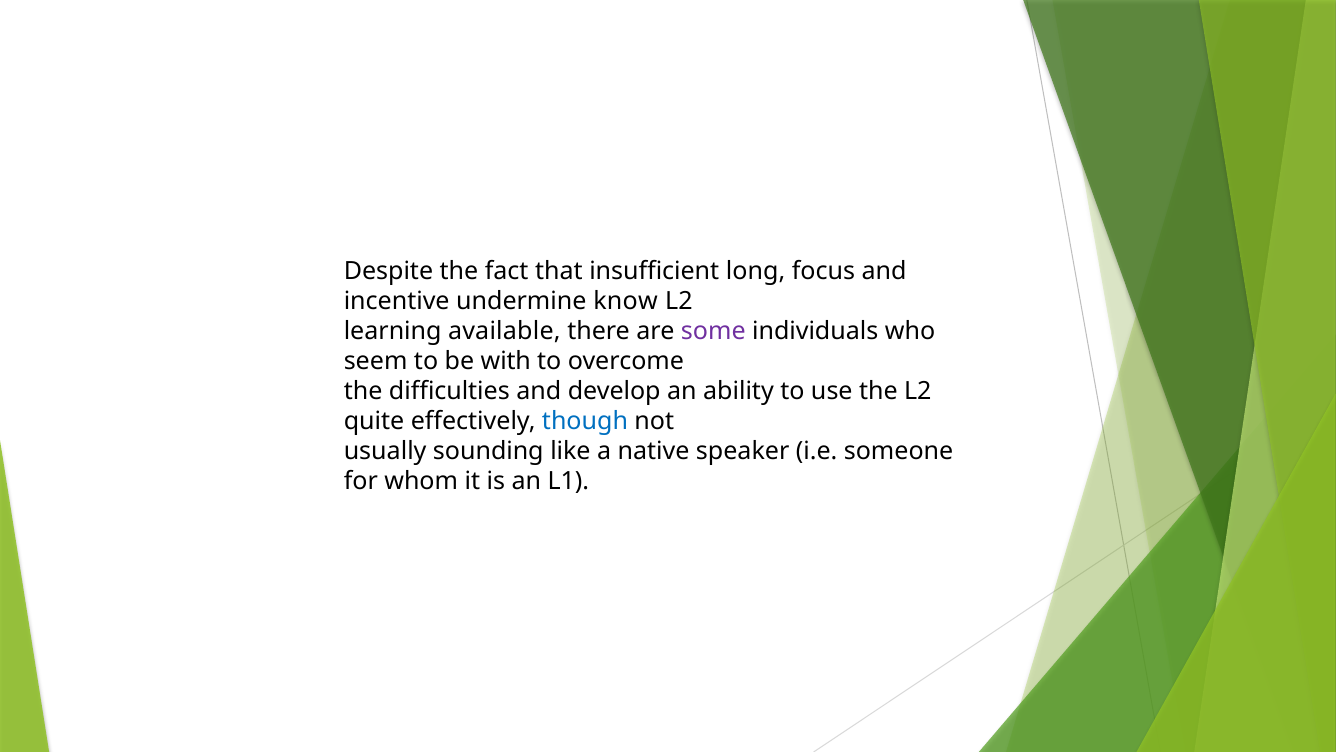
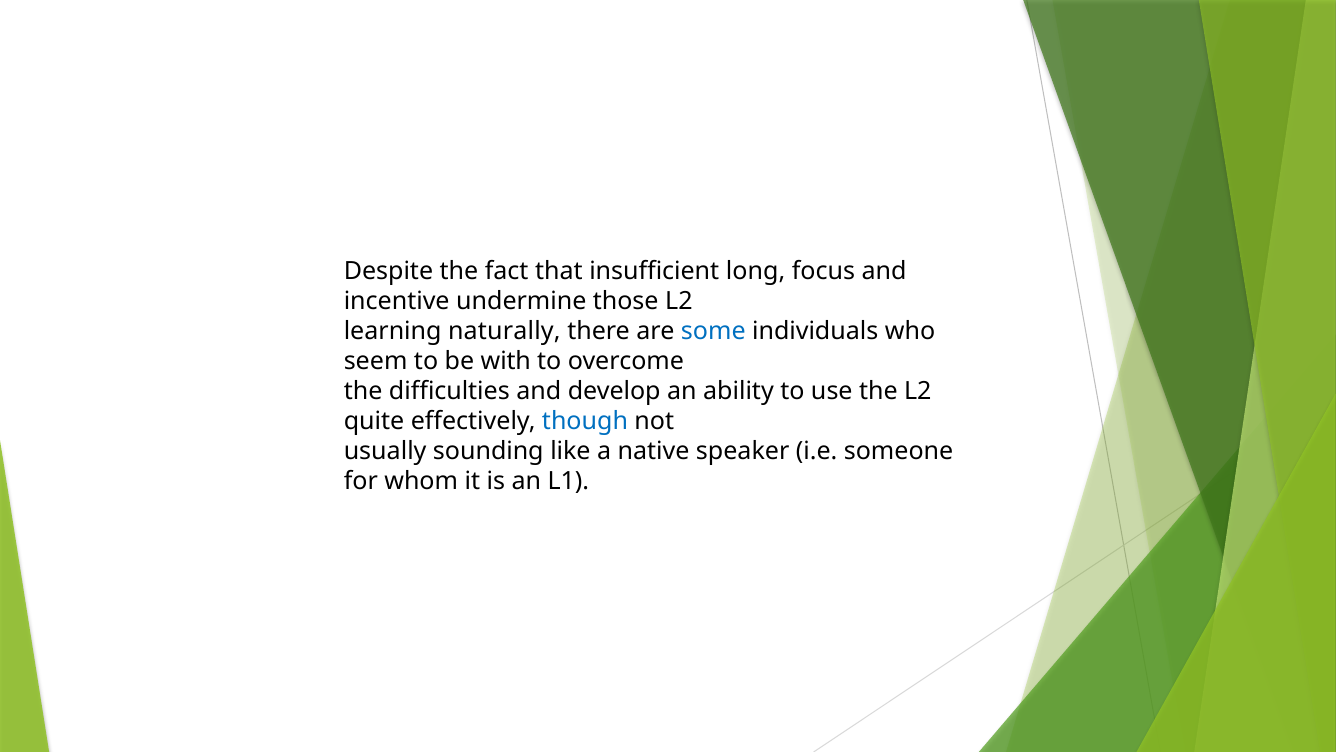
know: know -> those
available: available -> naturally
some colour: purple -> blue
